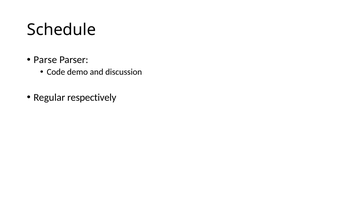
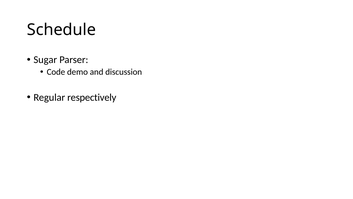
Parse: Parse -> Sugar
